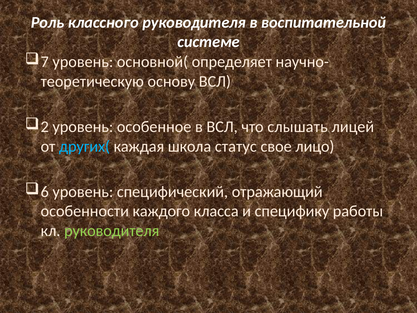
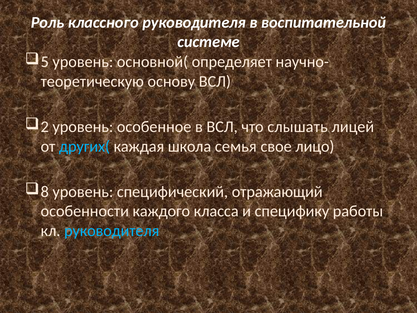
7: 7 -> 5
статус: статус -> семья
6: 6 -> 8
руководителя at (112, 231) colour: light green -> light blue
